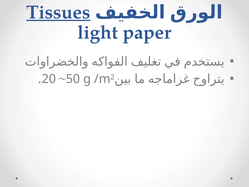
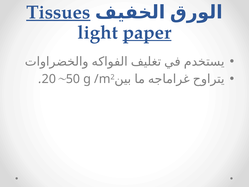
paper underline: none -> present
